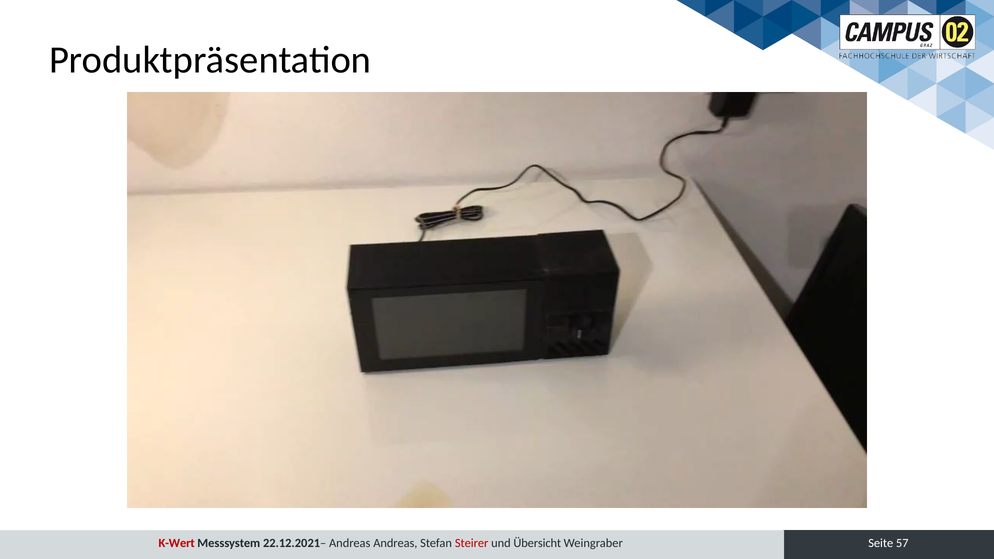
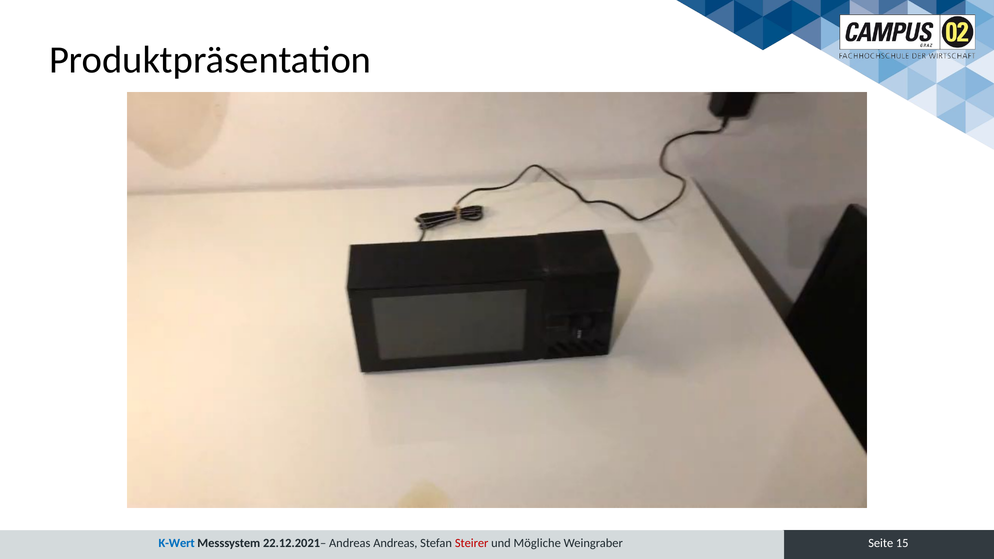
57: 57 -> 15
K-Wert colour: red -> blue
Übersicht: Übersicht -> Mögliche
